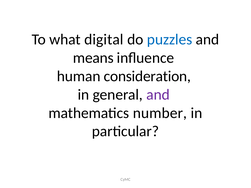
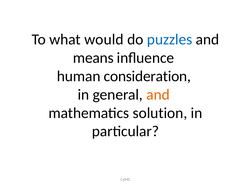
digital: digital -> would
and at (158, 95) colour: purple -> orange
number: number -> solution
